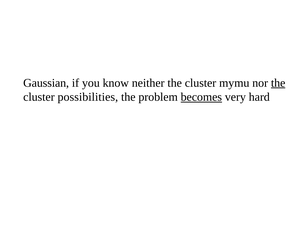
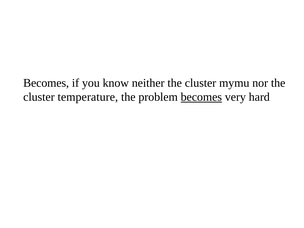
Gaussian at (46, 83): Gaussian -> Becomes
the at (278, 83) underline: present -> none
possibilities: possibilities -> temperature
